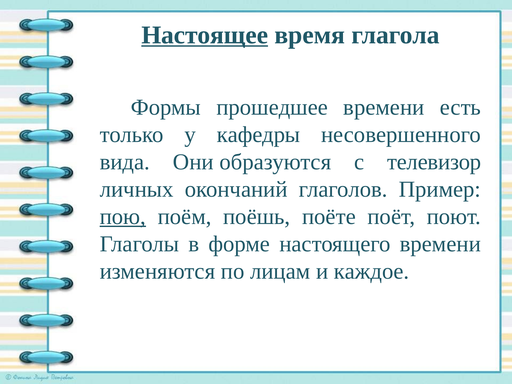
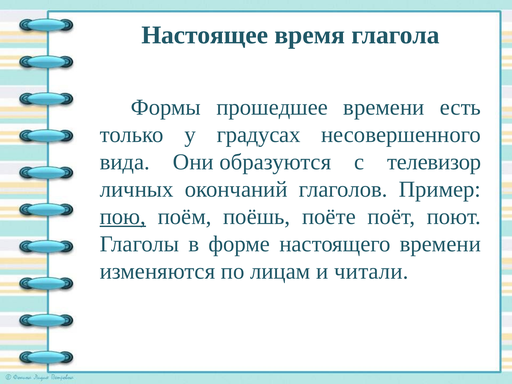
Настоящее underline: present -> none
кафедры: кафедры -> градусах
каждое: каждое -> читали
